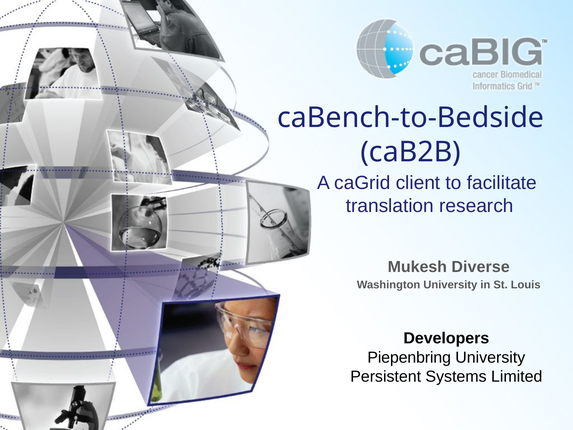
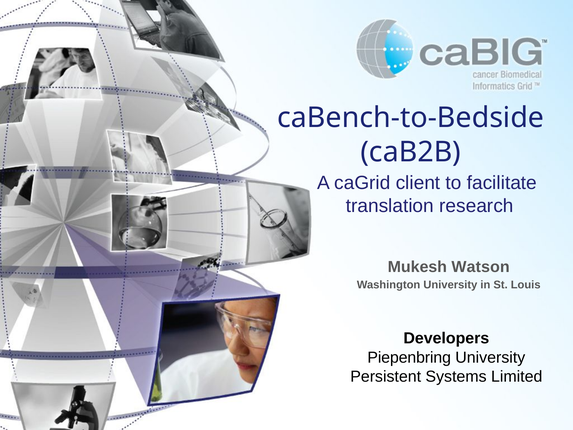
Diverse: Diverse -> Watson
